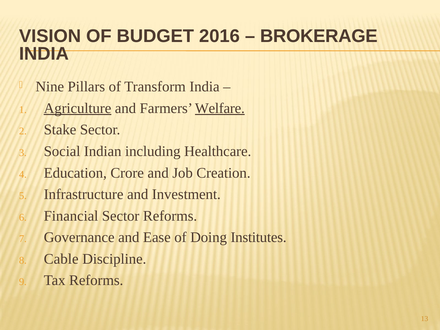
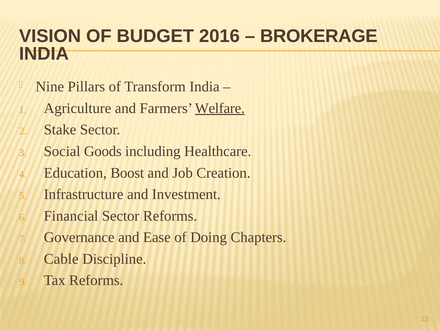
Agriculture underline: present -> none
Indian: Indian -> Goods
Crore: Crore -> Boost
Institutes: Institutes -> Chapters
